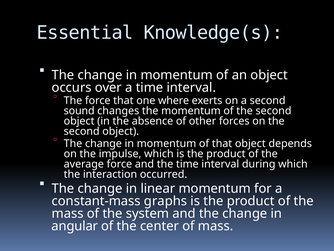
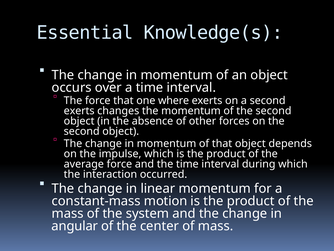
sound at (79, 111): sound -> exerts
graphs: graphs -> motion
